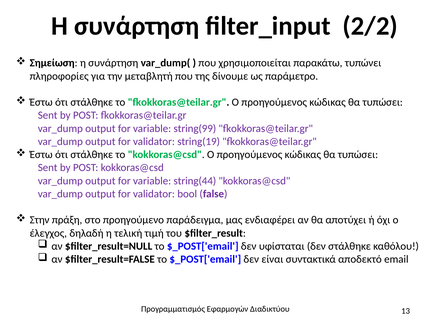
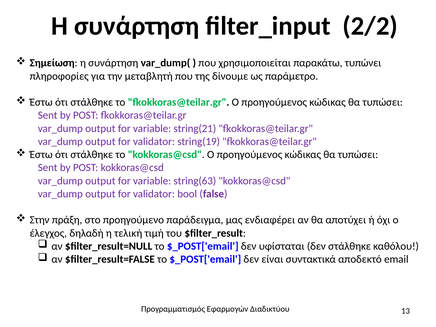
string(99: string(99 -> string(21
string(44: string(44 -> string(63
